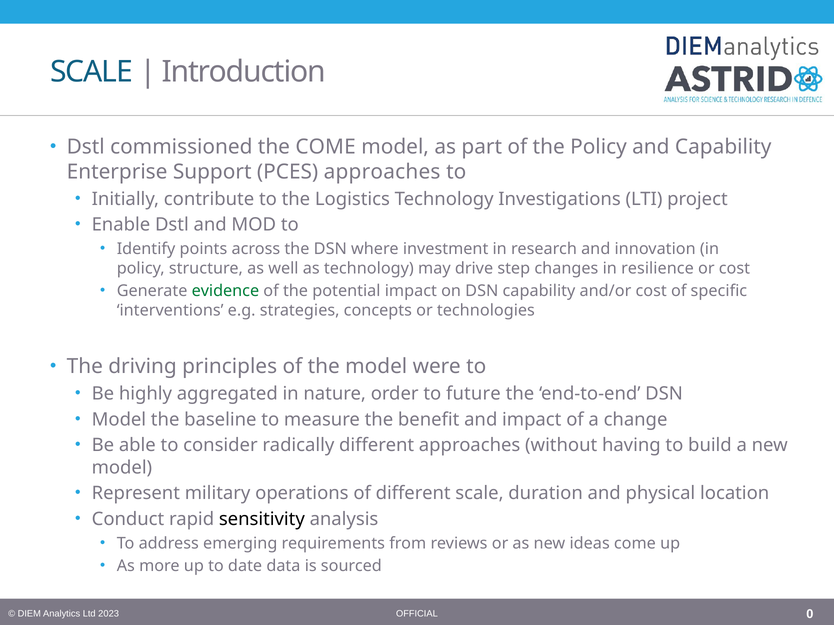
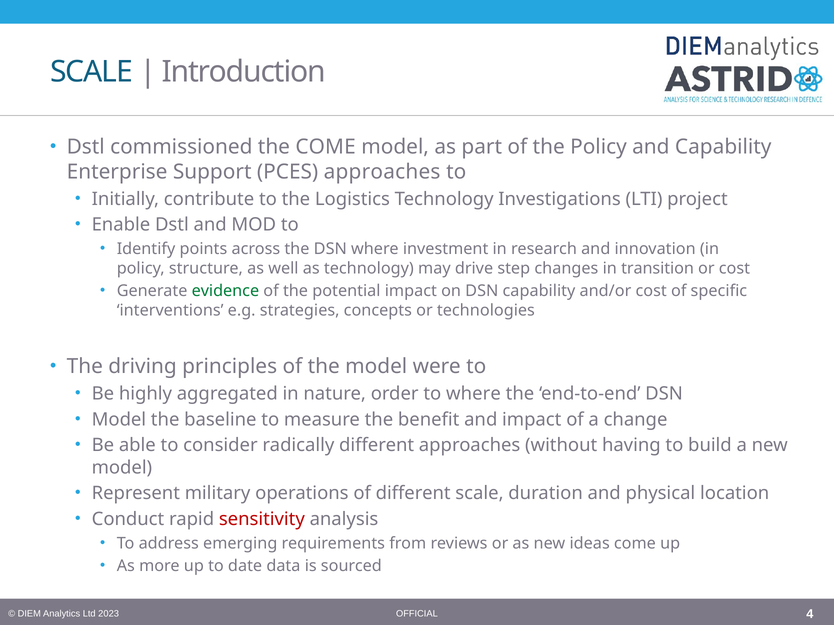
resilience: resilience -> transition
to future: future -> where
sensitivity colour: black -> red
0: 0 -> 4
